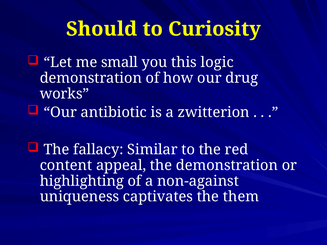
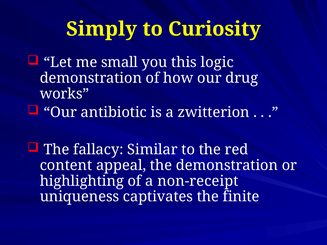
Should: Should -> Simply
non-against: non-against -> non-receipt
them: them -> finite
